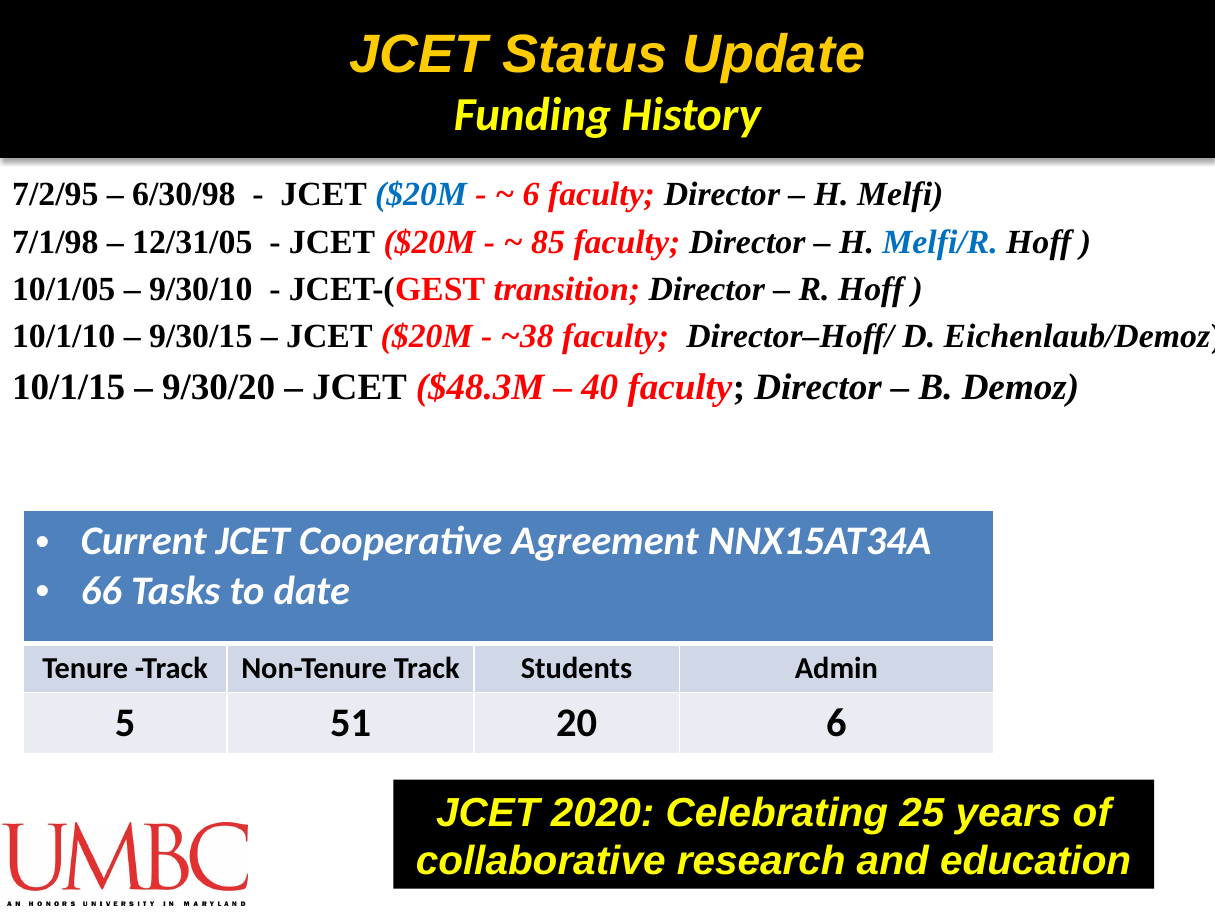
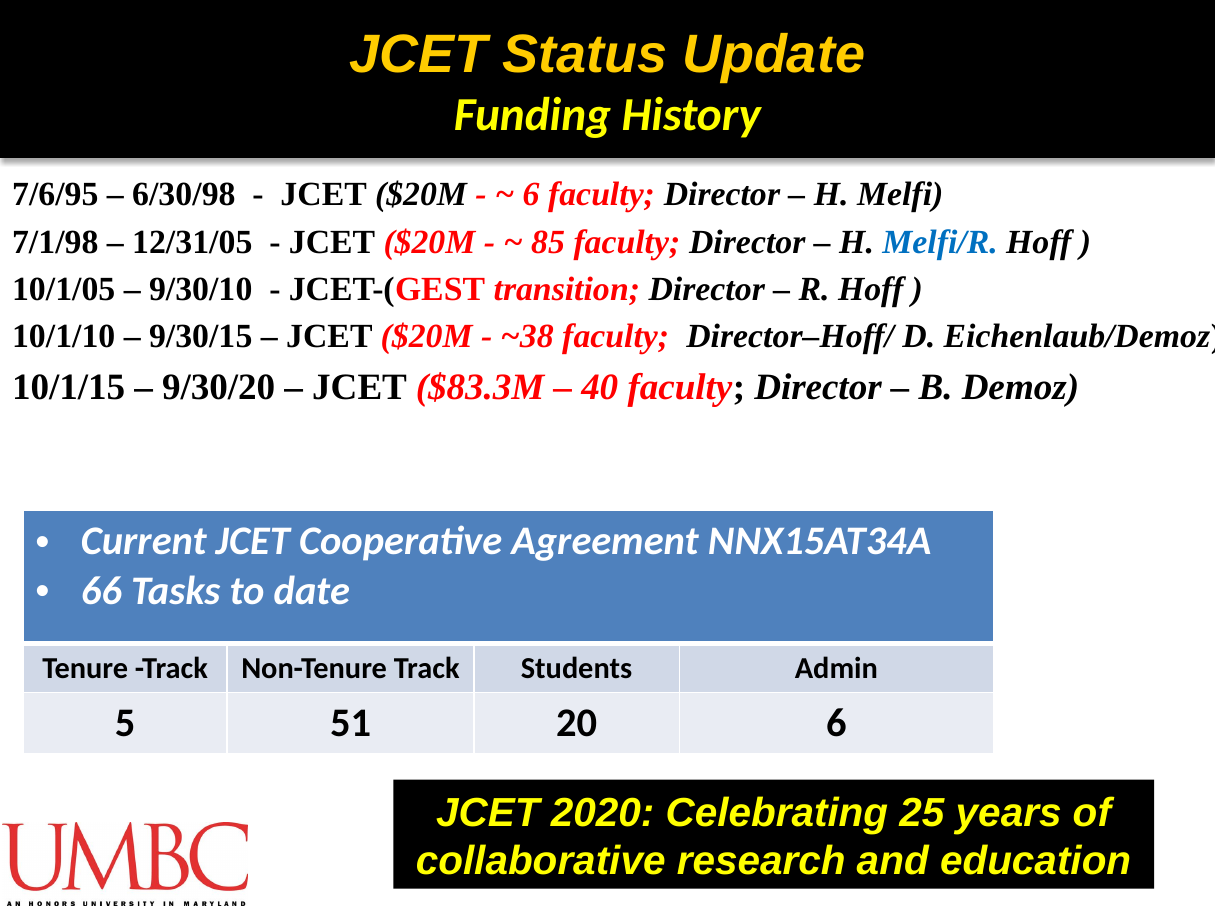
7/2/95: 7/2/95 -> 7/6/95
$20M at (421, 195) colour: blue -> black
$48.3M: $48.3M -> $83.3M
